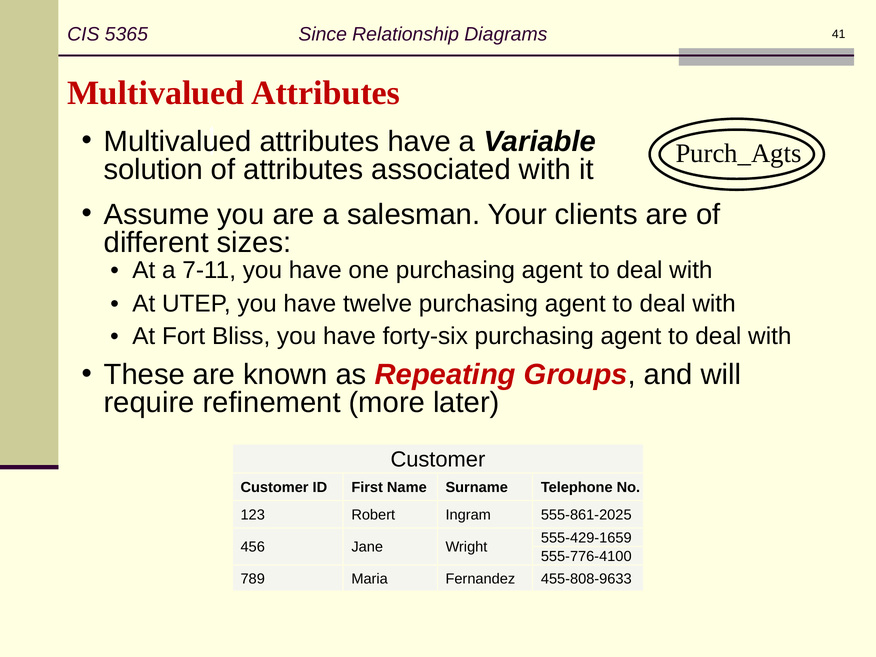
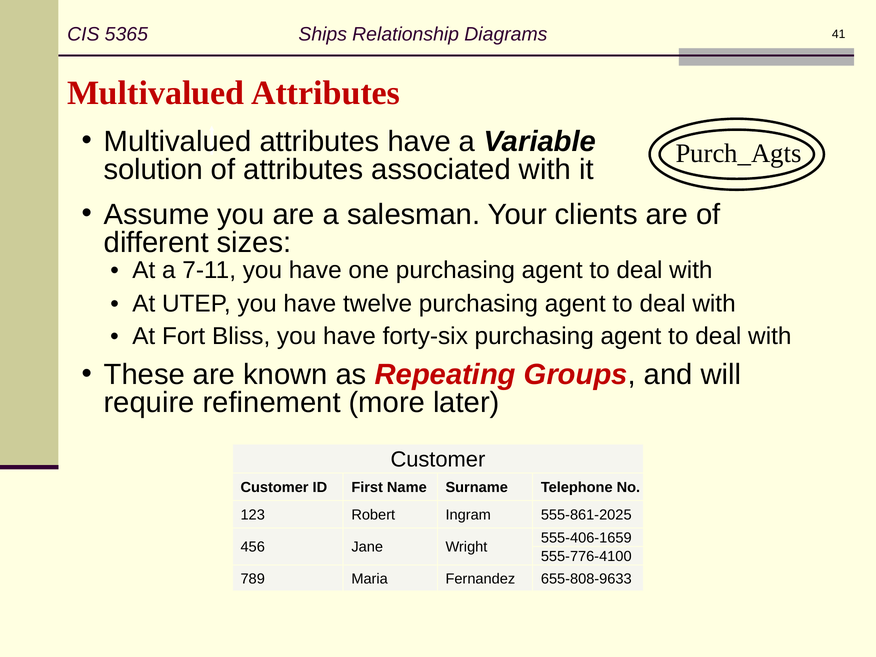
Since: Since -> Ships
555-429-1659: 555-429-1659 -> 555-406-1659
455-808-9633: 455-808-9633 -> 655-808-9633
